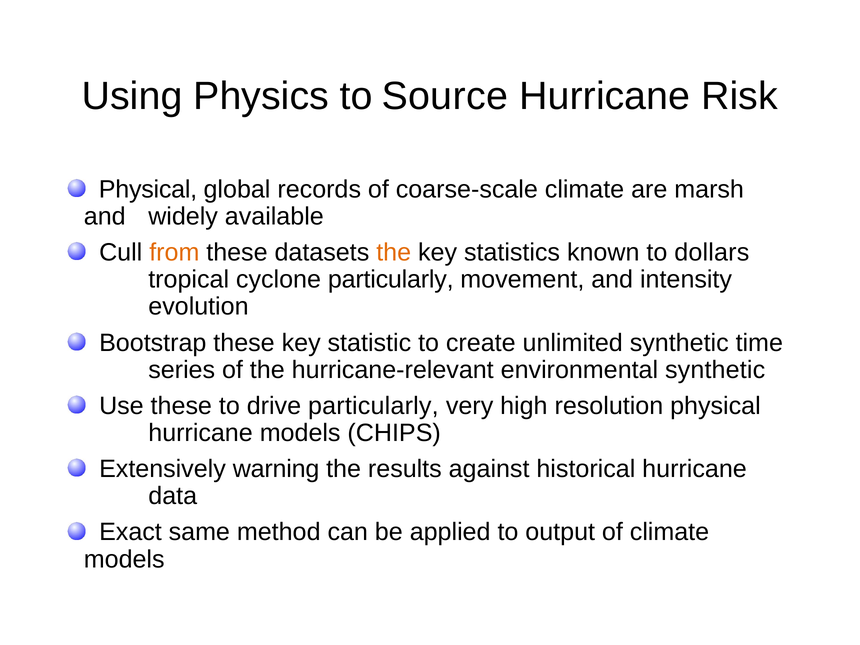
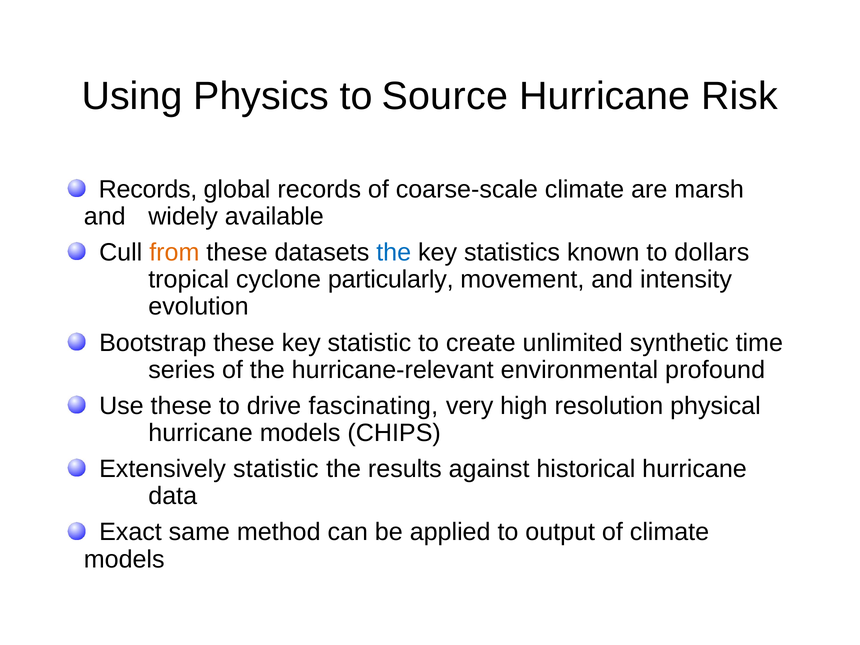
Physical at (148, 189): Physical -> Records
the at (394, 253) colour: orange -> blue
environmental synthetic: synthetic -> profound
drive particularly: particularly -> fascinating
Extensively warning: warning -> statistic
